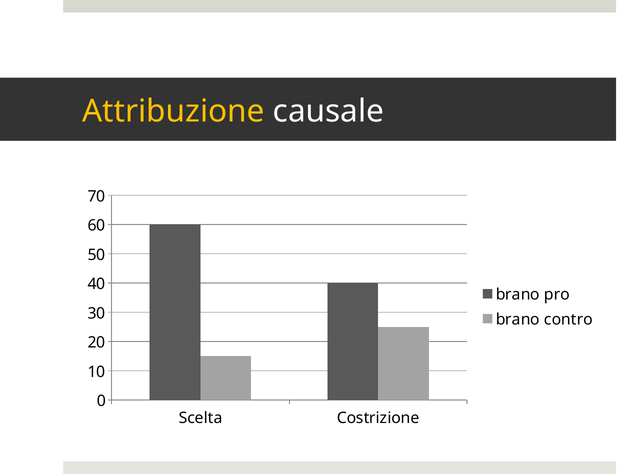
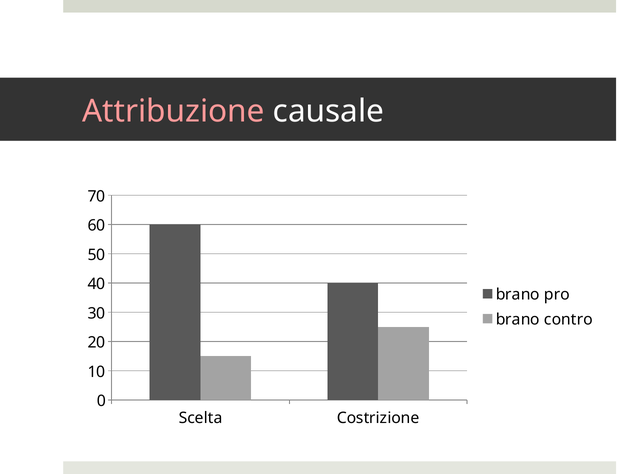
Attribuzione colour: yellow -> pink
